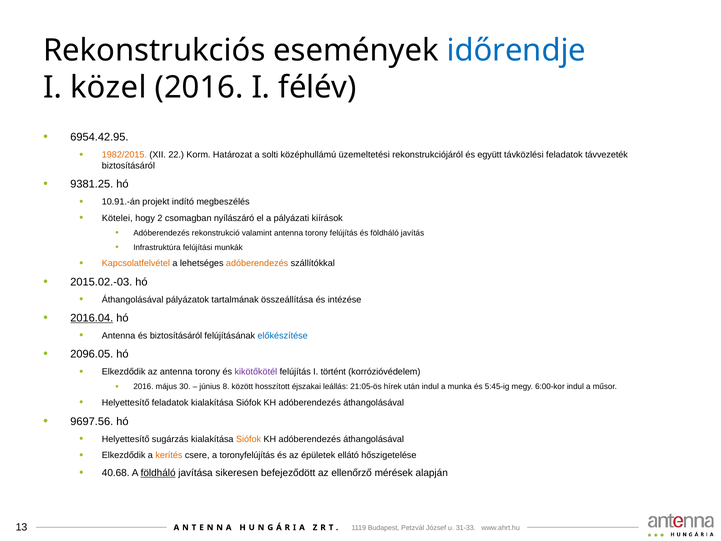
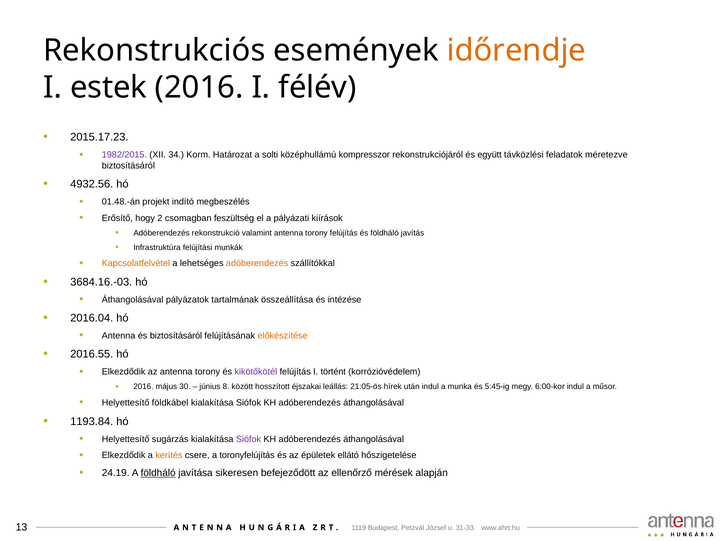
időrendje colour: blue -> orange
közel: közel -> estek
6954.42.95: 6954.42.95 -> 2015.17.23
1982/2015 colour: orange -> purple
22: 22 -> 34
üzemeltetési: üzemeltetési -> kompresszor
távvezeték: távvezeték -> méretezve
9381.25: 9381.25 -> 4932.56
10.91.-án: 10.91.-án -> 01.48.-án
Kötelei: Kötelei -> Erősítő
nyílászáró: nyílászáró -> feszültség
2015.02.-03: 2015.02.-03 -> 3684.16.-03
2016.04 underline: present -> none
előkészítése colour: blue -> orange
2096.05: 2096.05 -> 2016.55
Helyettesítő feladatok: feladatok -> földkábel
9697.56: 9697.56 -> 1193.84
Siófok at (249, 439) colour: orange -> purple
40.68: 40.68 -> 24.19
